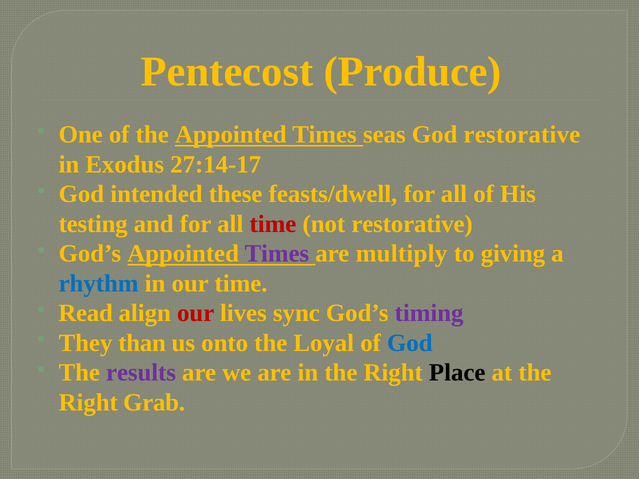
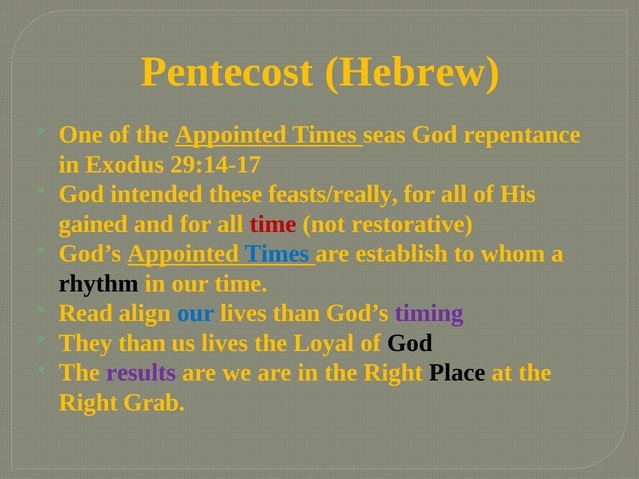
Produce: Produce -> Hebrew
God restorative: restorative -> repentance
27:14-17: 27:14-17 -> 29:14-17
feasts/dwell: feasts/dwell -> feasts/really
testing: testing -> gained
Times at (277, 254) colour: purple -> blue
multiply: multiply -> establish
giving: giving -> whom
rhythm colour: blue -> black
our at (196, 313) colour: red -> blue
lives sync: sync -> than
us onto: onto -> lives
God at (410, 343) colour: blue -> black
